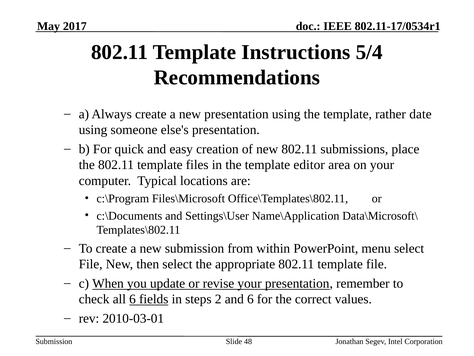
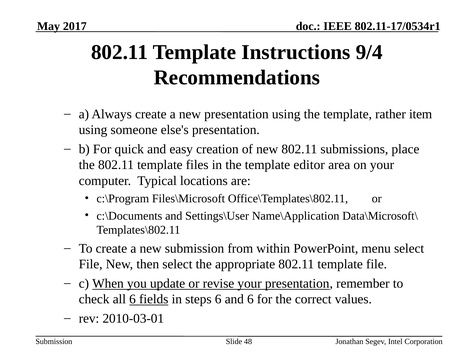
5/4: 5/4 -> 9/4
date: date -> item
steps 2: 2 -> 6
